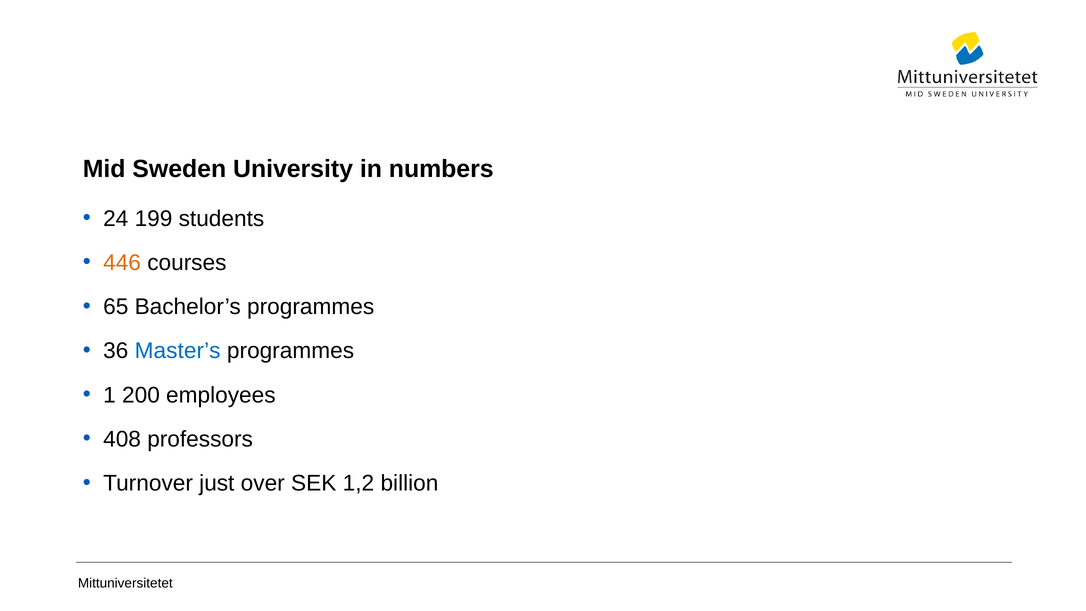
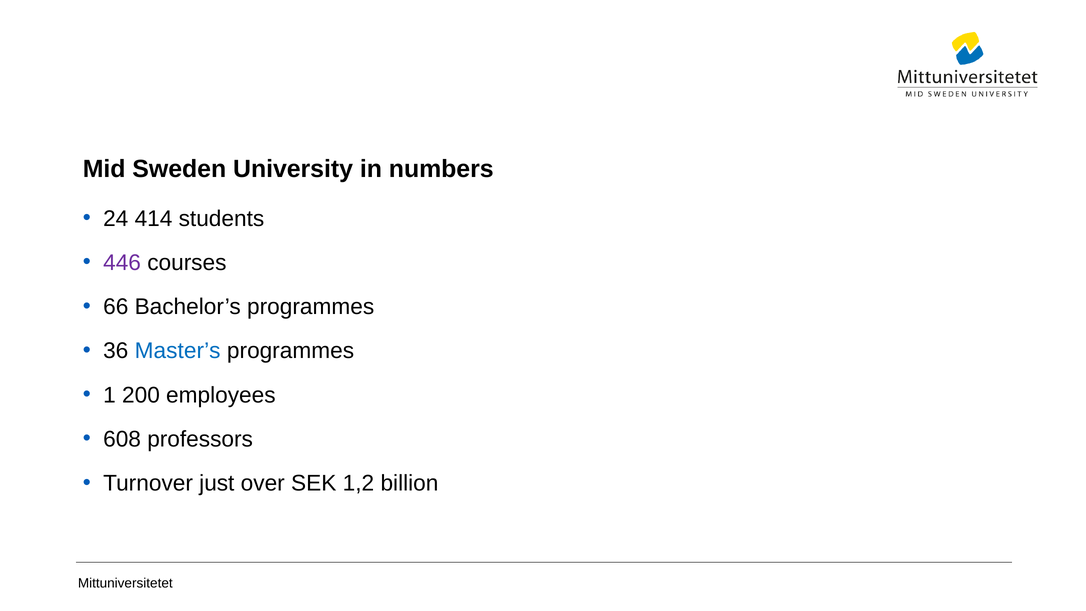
199: 199 -> 414
446 colour: orange -> purple
65: 65 -> 66
408: 408 -> 608
